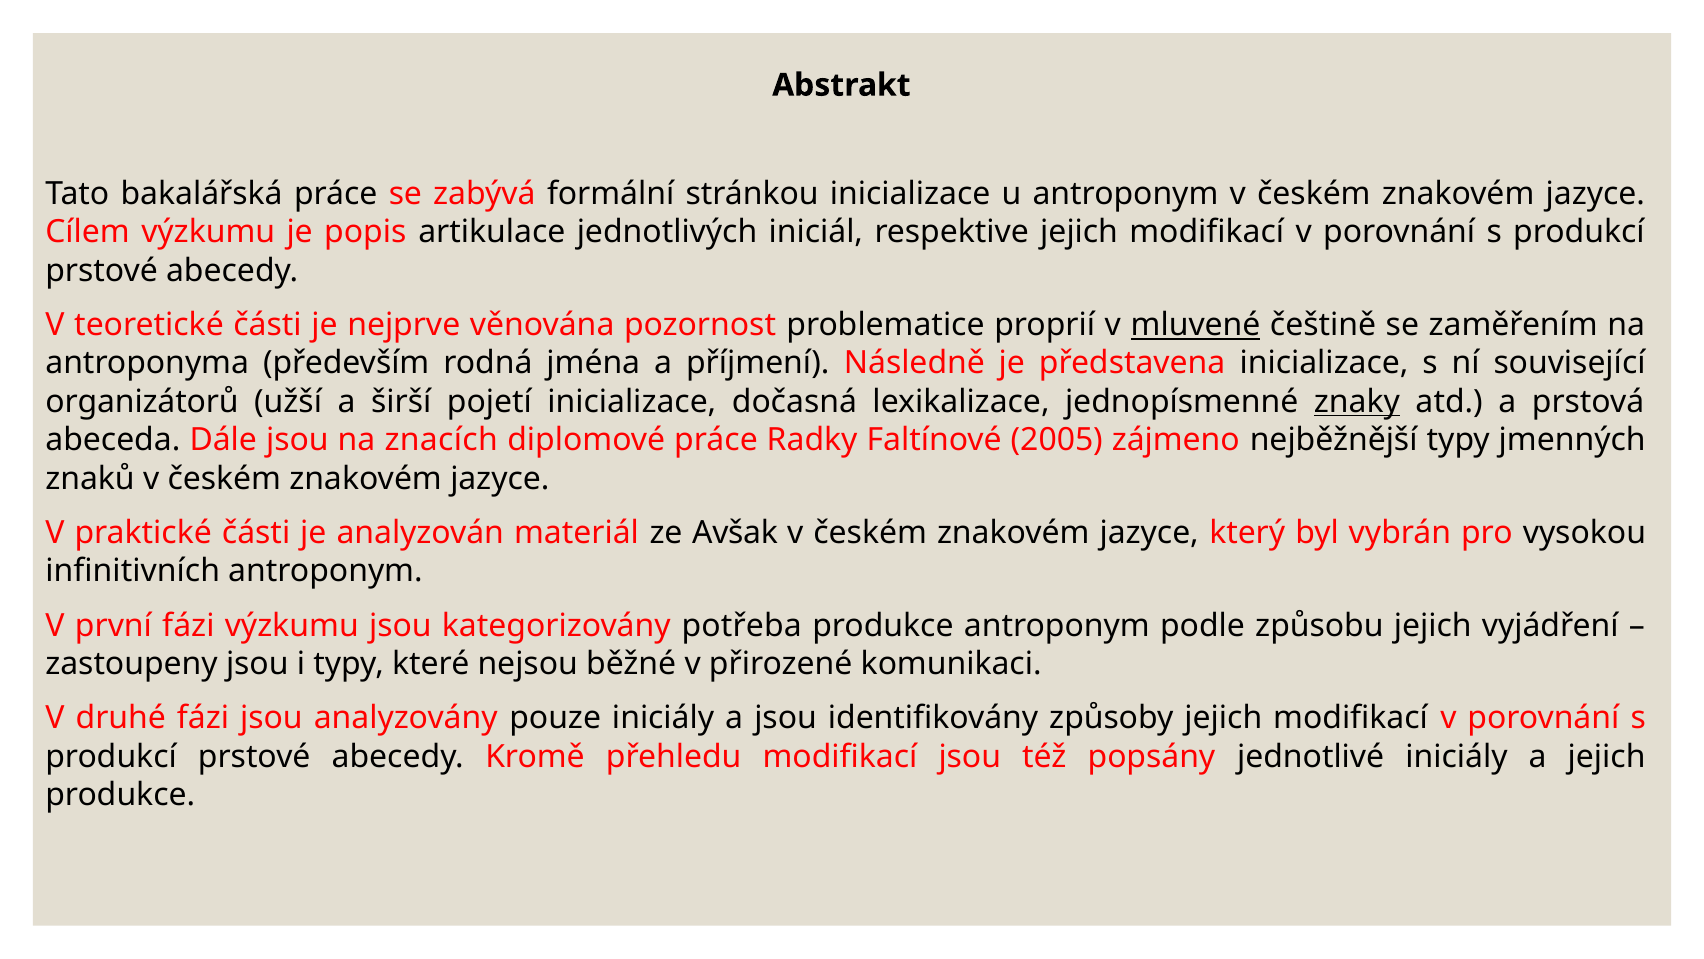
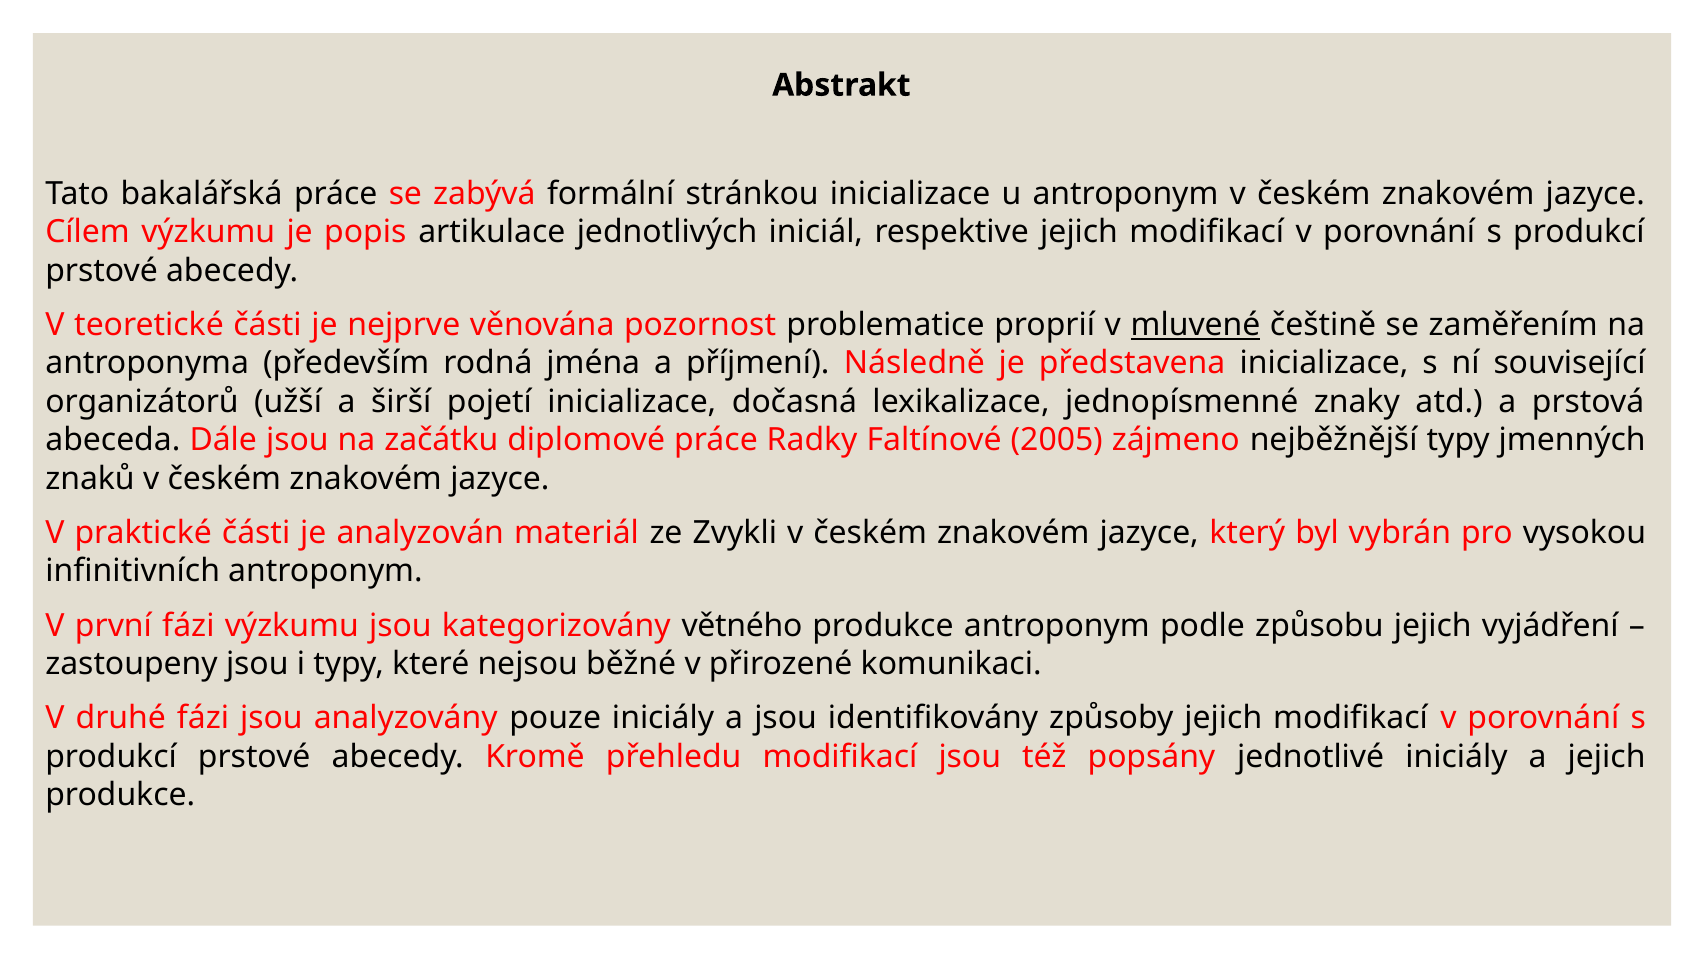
znaky underline: present -> none
znacích: znacích -> začátku
Avšak: Avšak -> Zvykli
potřeba: potřeba -> větného
